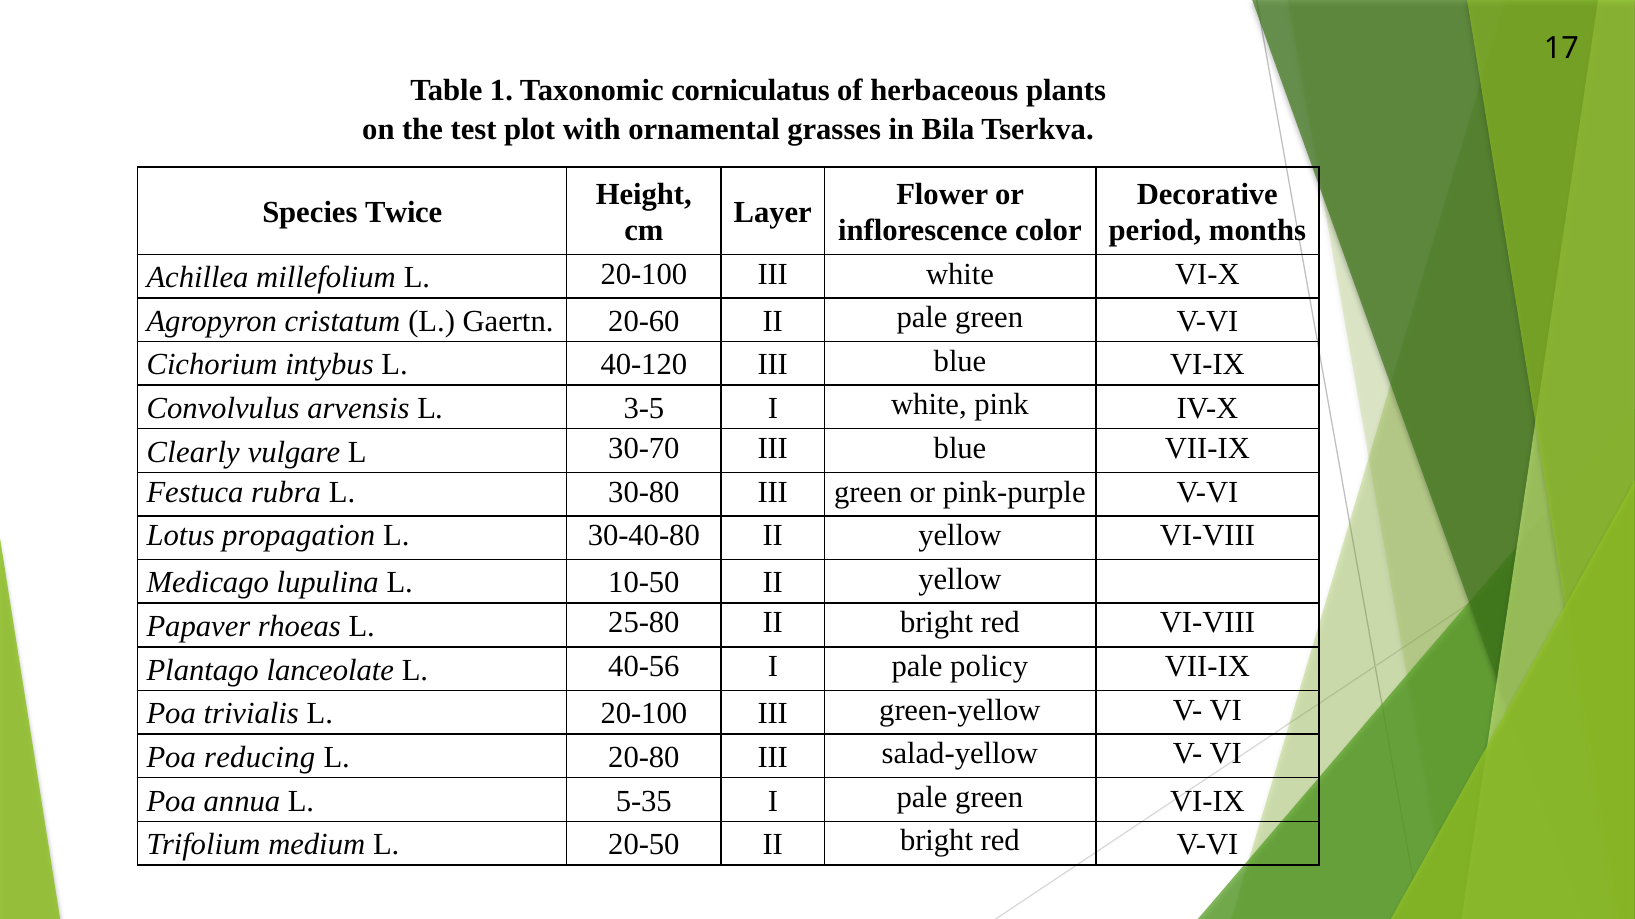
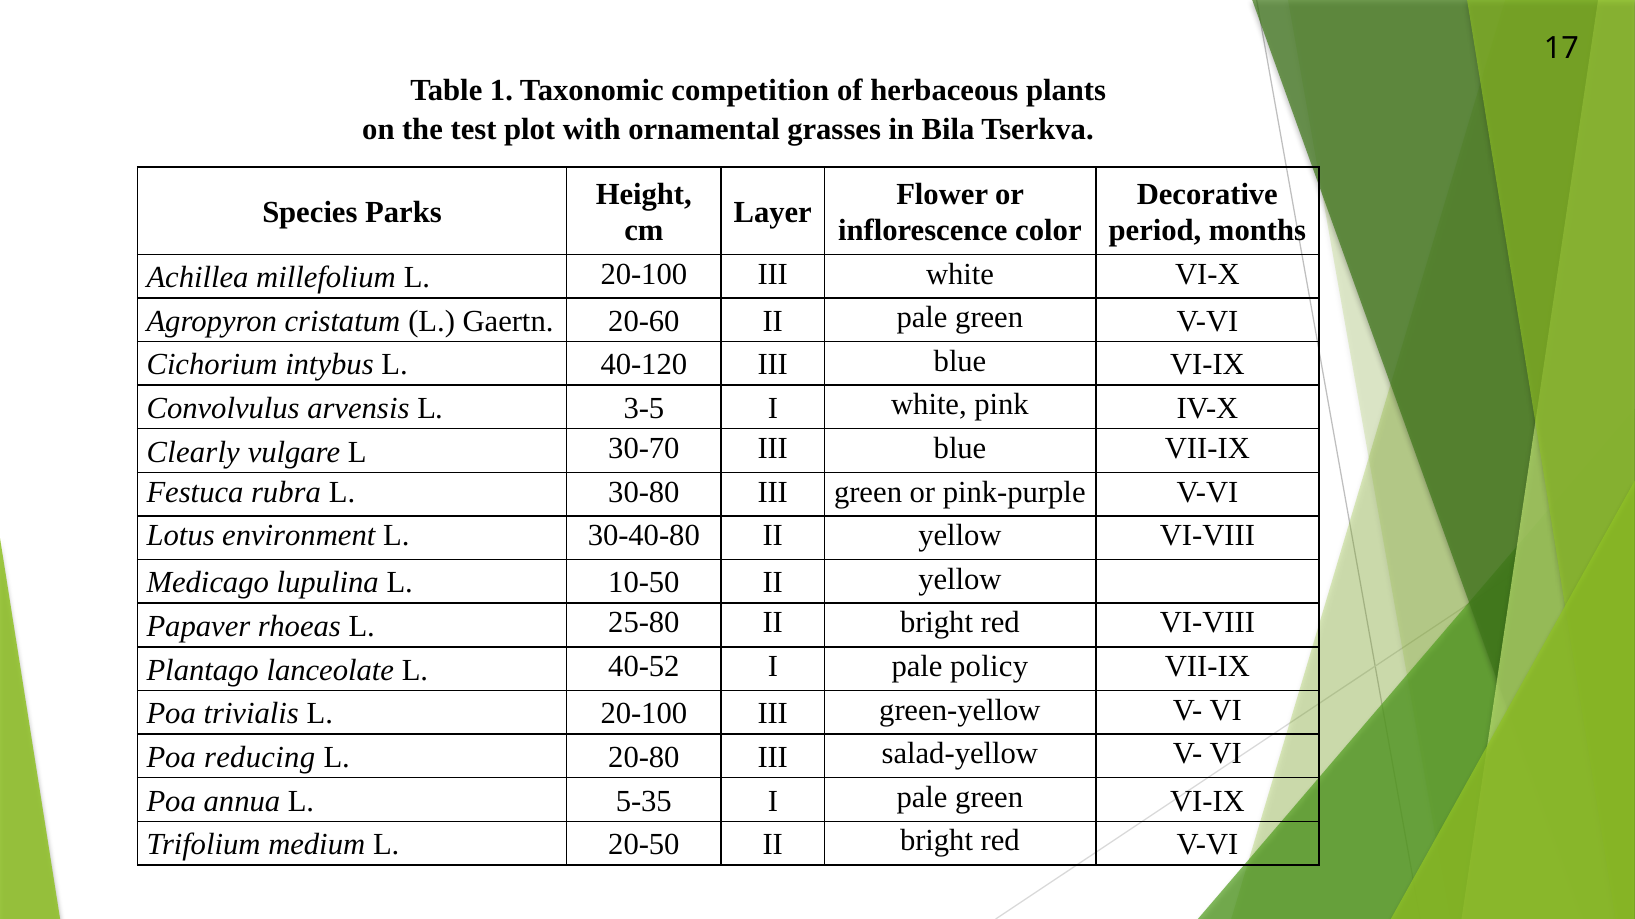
corniculatus: corniculatus -> competition
Twice: Twice -> Parks
propagation: propagation -> environment
40-56: 40-56 -> 40-52
